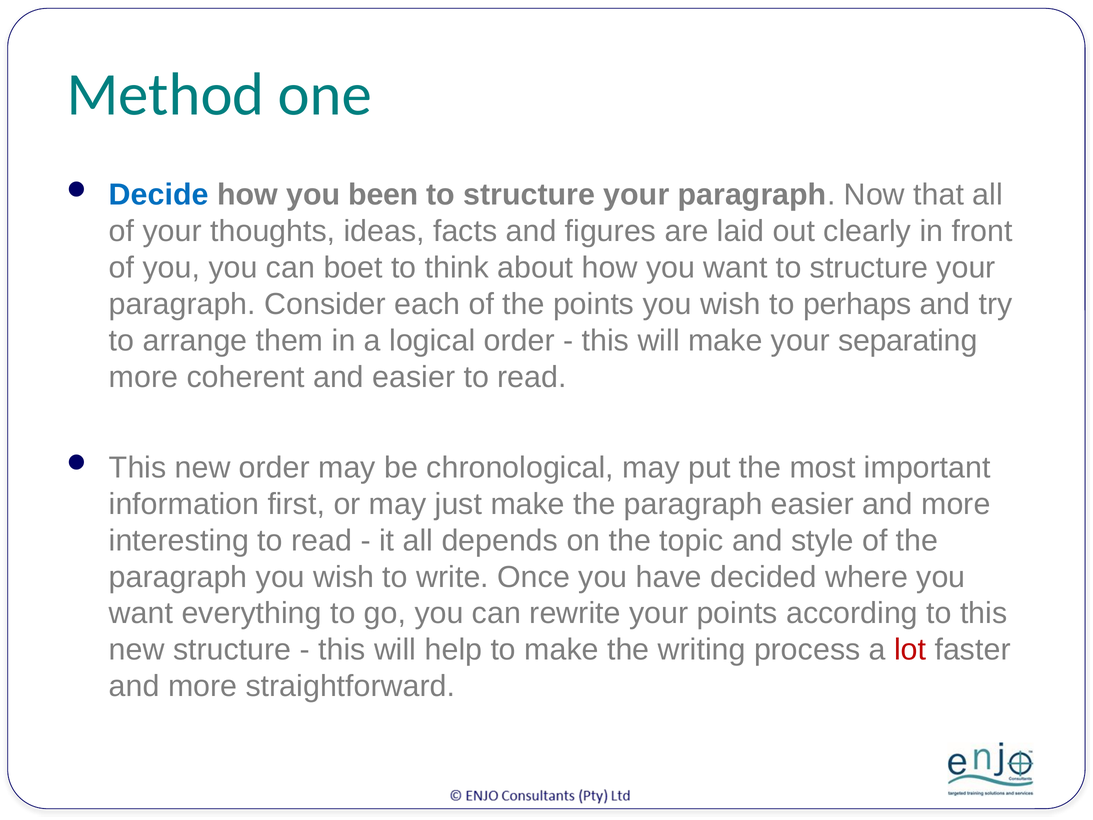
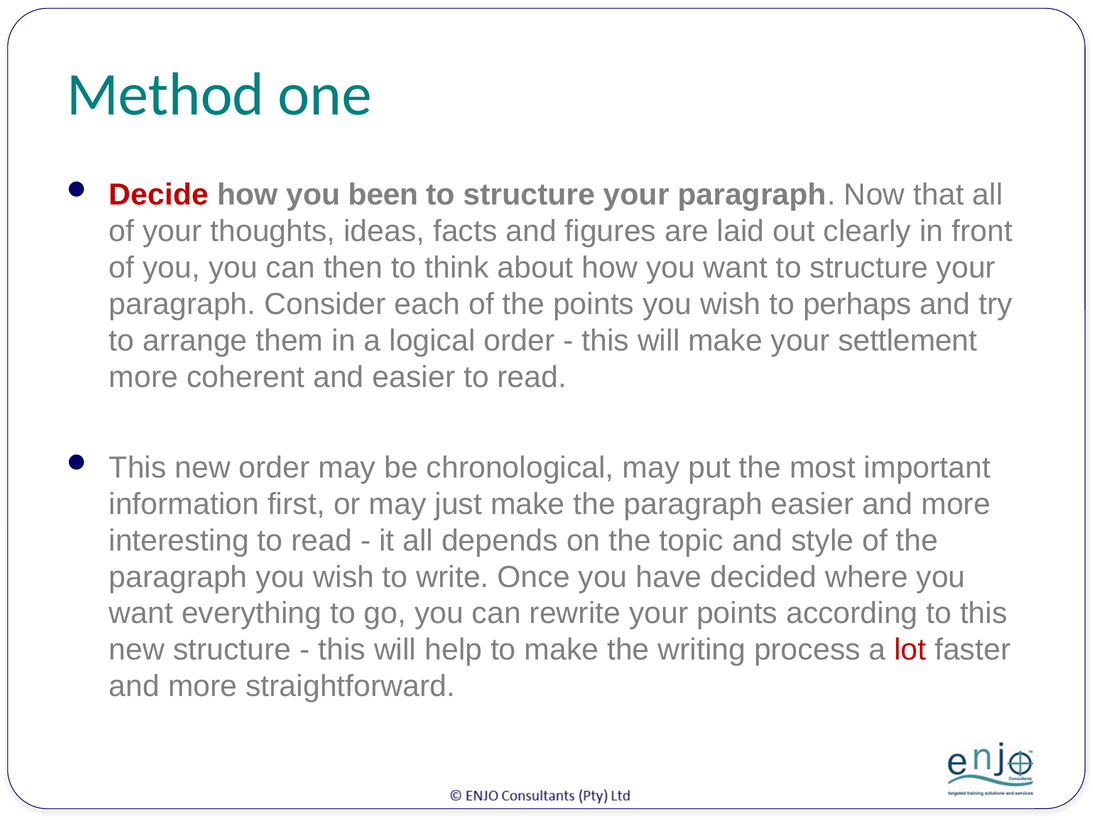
Decide colour: blue -> red
boet: boet -> then
separating: separating -> settlement
